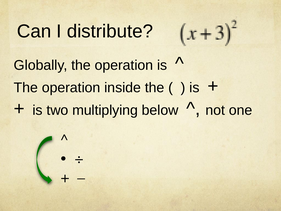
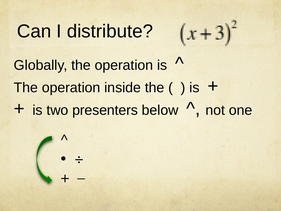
multiplying: multiplying -> presenters
